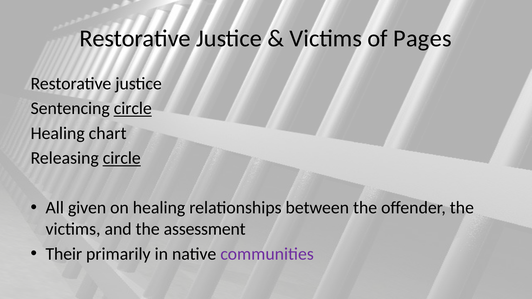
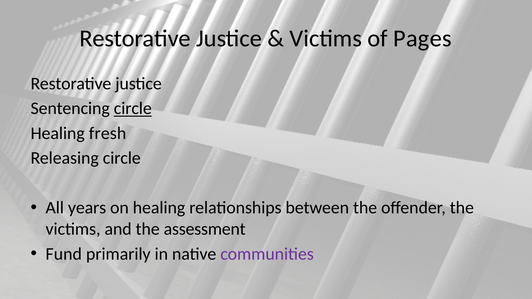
chart: chart -> fresh
circle at (122, 158) underline: present -> none
given: given -> years
Their: Their -> Fund
